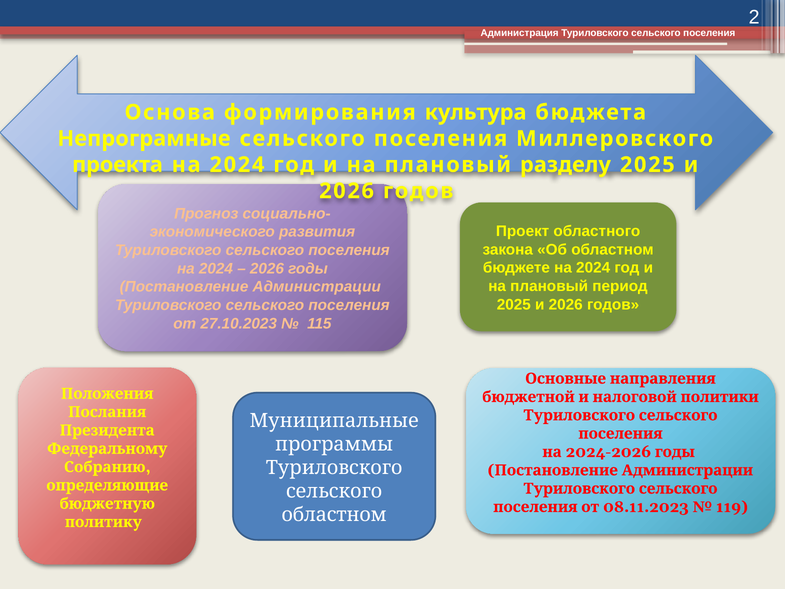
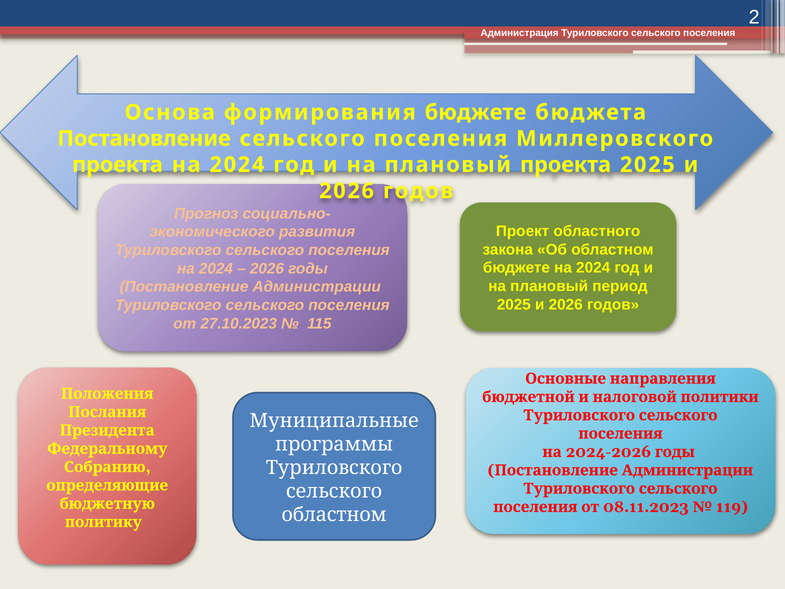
формирования культура: культура -> бюджете
Непрограмные at (144, 138): Непрограмные -> Постановление
плановый разделу: разделу -> проекта
